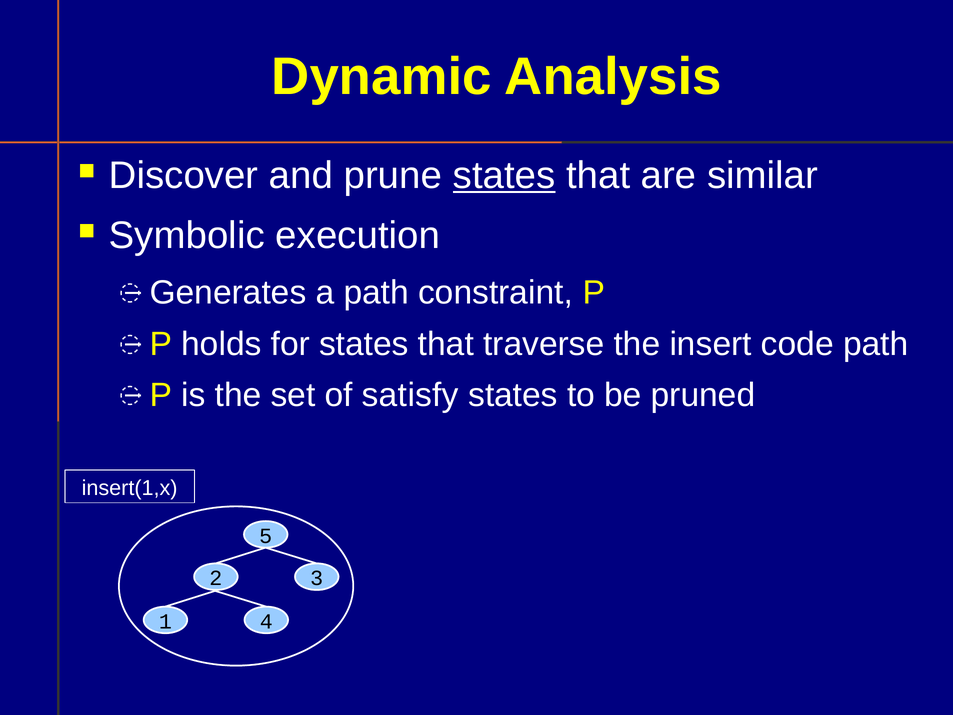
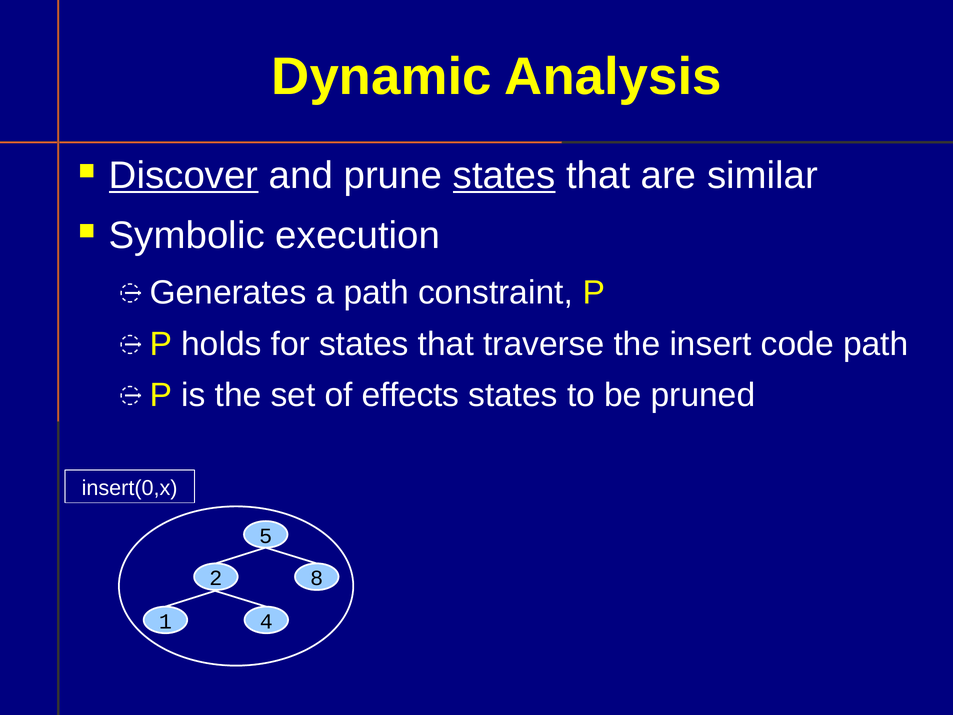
Discover underline: none -> present
satisfy: satisfy -> effects
insert(1,x: insert(1,x -> insert(0,x
3: 3 -> 8
